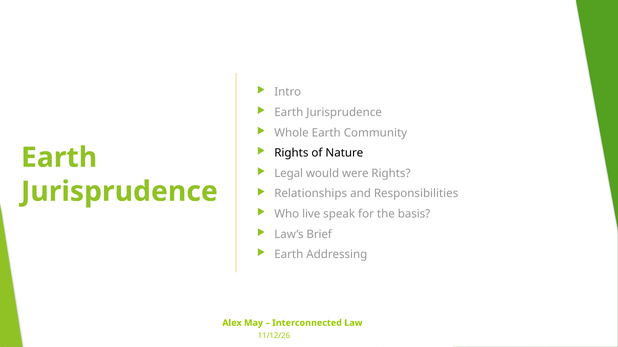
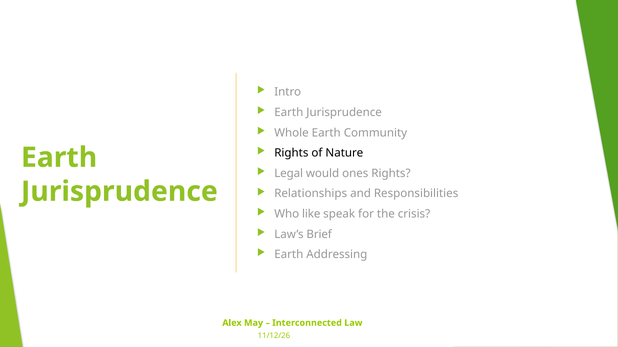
were: were -> ones
live: live -> like
basis: basis -> crisis
